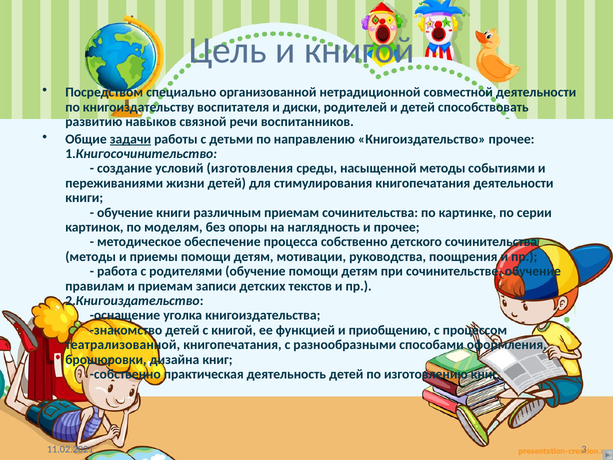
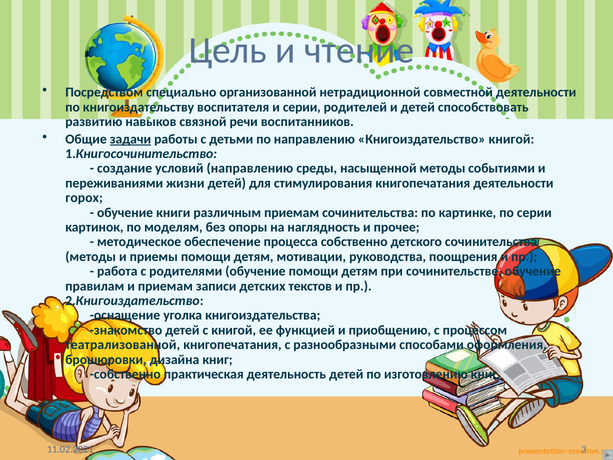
и книгой: книгой -> чтение
и диски: диски -> серии
Книгоиздательство прочее: прочее -> книгой
условий изготовления: изготовления -> направлению
книги at (84, 198): книги -> горох
